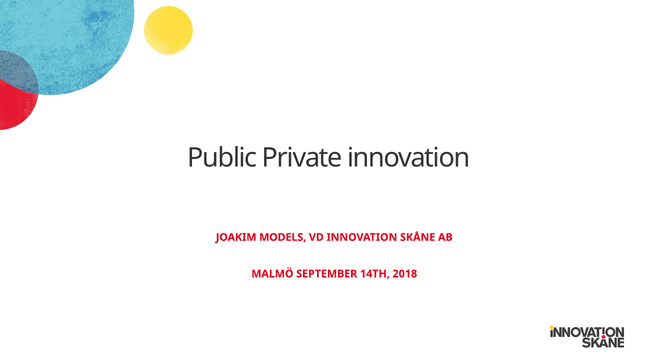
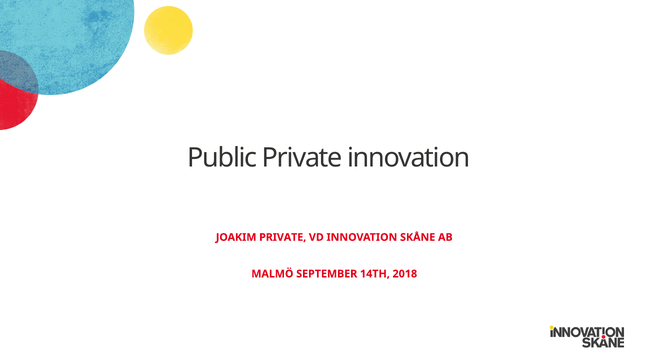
JOAKIM MODELS: MODELS -> PRIVATE
